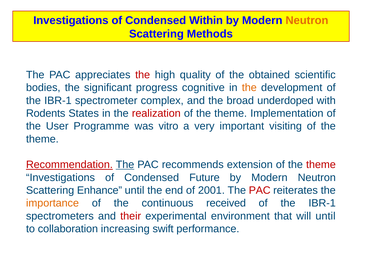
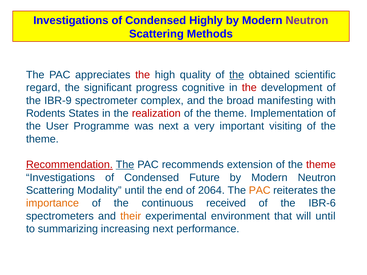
Within: Within -> Highly
Neutron at (307, 20) colour: orange -> purple
the at (237, 75) underline: none -> present
bodies: bodies -> regard
the at (249, 88) colour: orange -> red
IBR-1 at (58, 101): IBR-1 -> IBR-9
underdoped: underdoped -> manifesting
was vitro: vitro -> next
Enhance: Enhance -> Modality
2001: 2001 -> 2064
PAC at (260, 191) colour: red -> orange
IBR-1 at (322, 203): IBR-1 -> IBR-6
their colour: red -> orange
collaboration: collaboration -> summarizing
increasing swift: swift -> next
